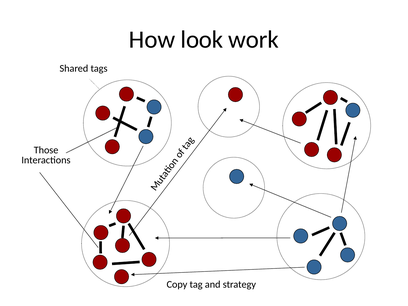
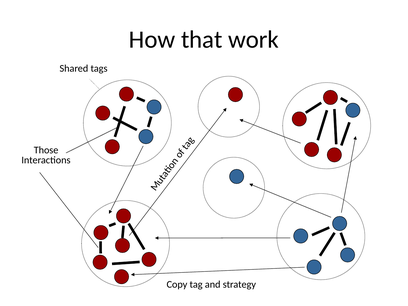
look: look -> that
